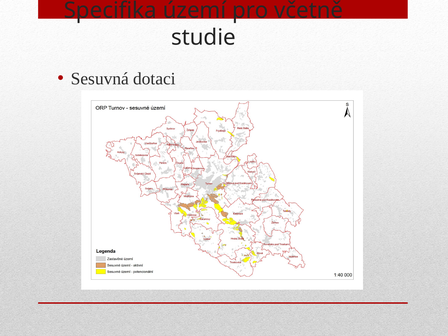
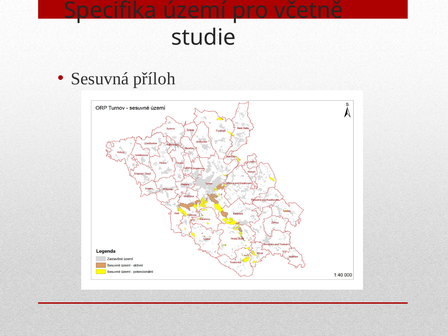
dotaci: dotaci -> příloh
